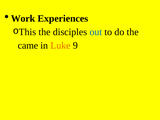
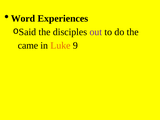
Work: Work -> Word
This: This -> Said
out colour: blue -> purple
